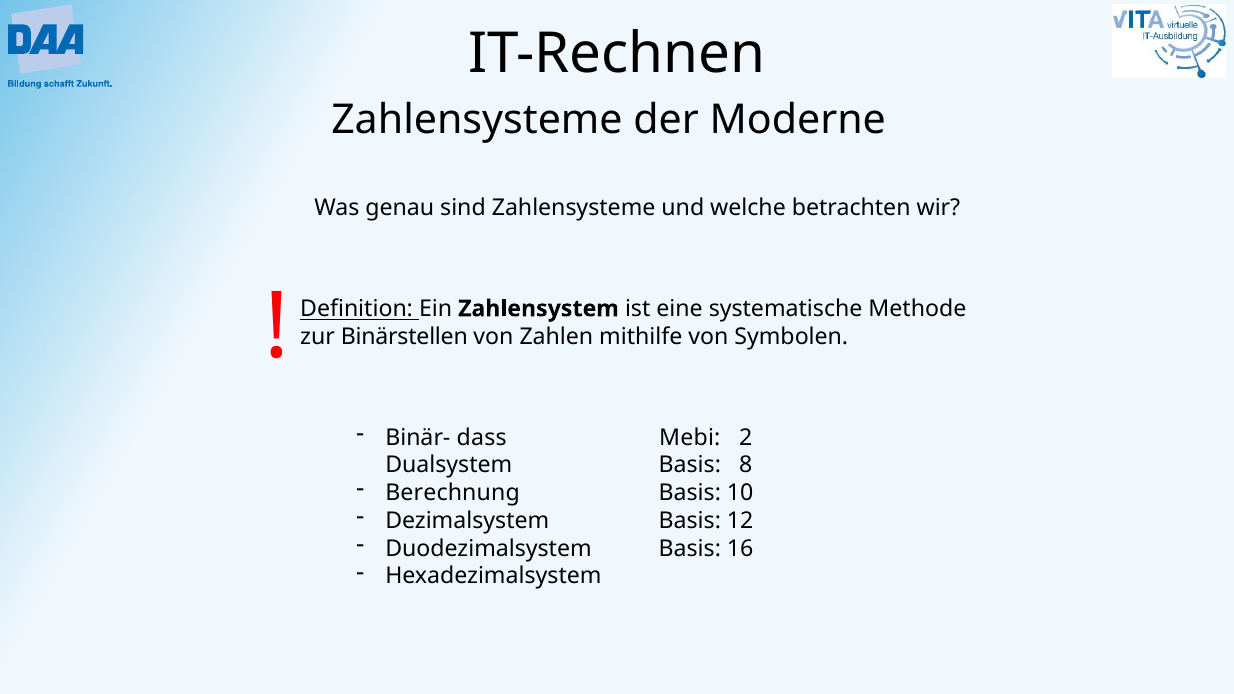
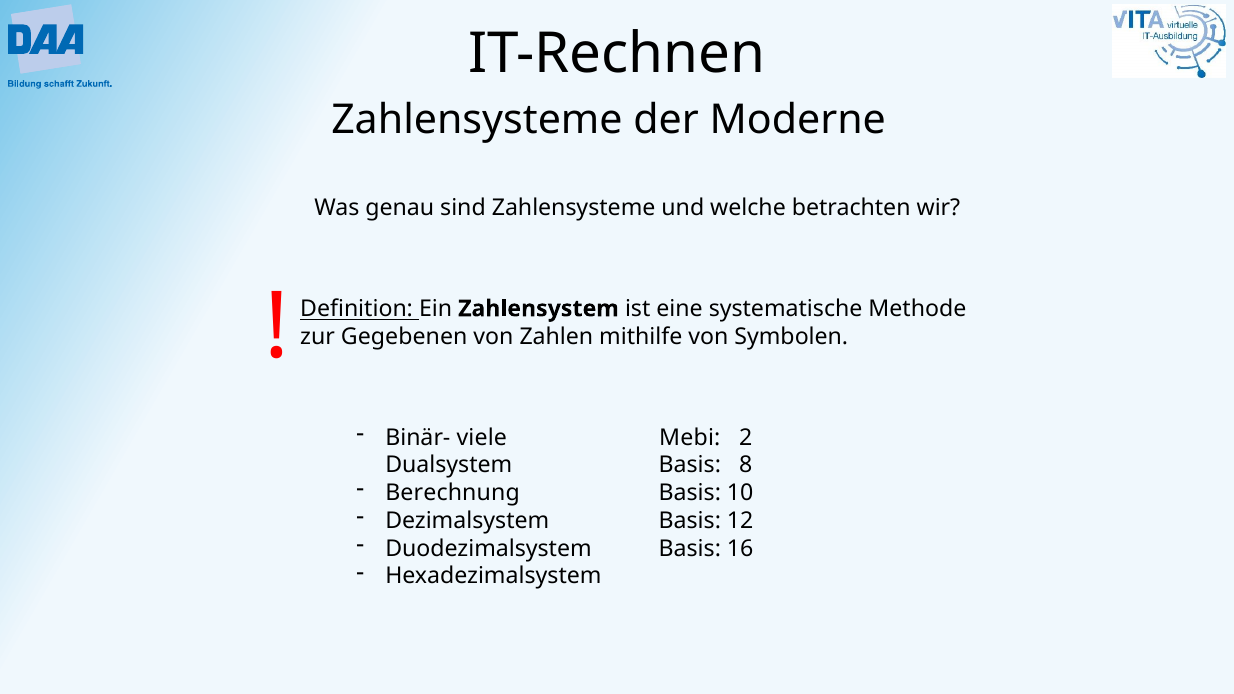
Binärstellen: Binärstellen -> Gegebenen
dass: dass -> viele
